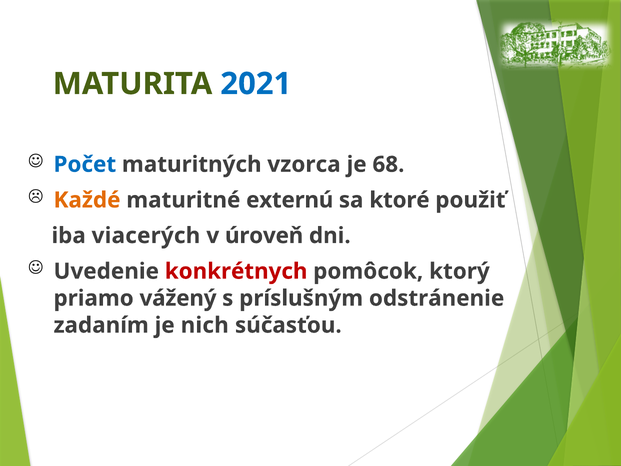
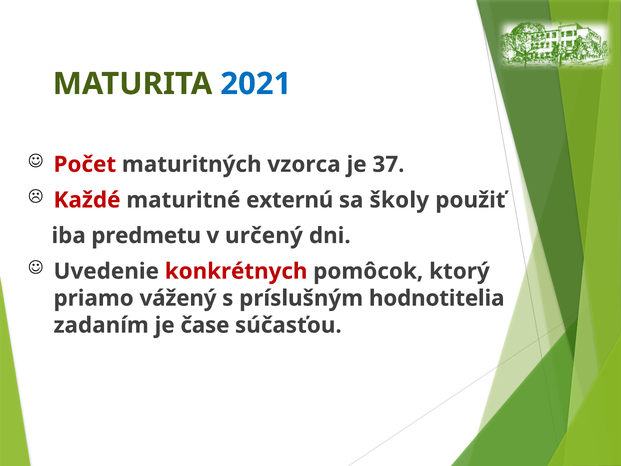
Počet colour: blue -> red
68: 68 -> 37
Každé colour: orange -> red
ktoré: ktoré -> školy
viacerých: viacerých -> predmetu
úroveň: úroveň -> určený
odstránenie: odstránenie -> hodnotitelia
nich: nich -> čase
